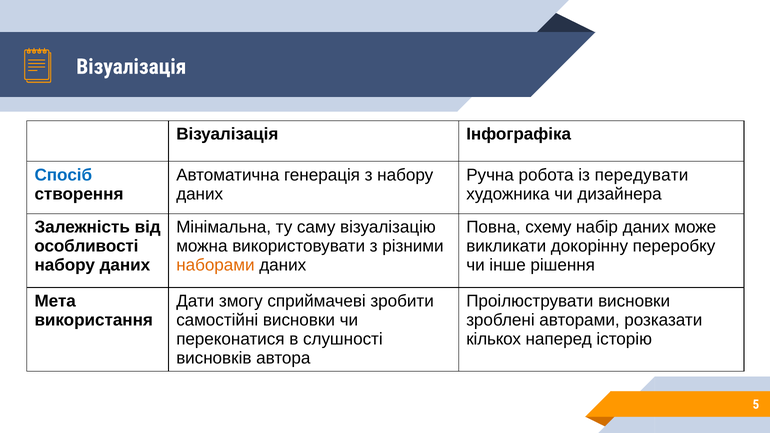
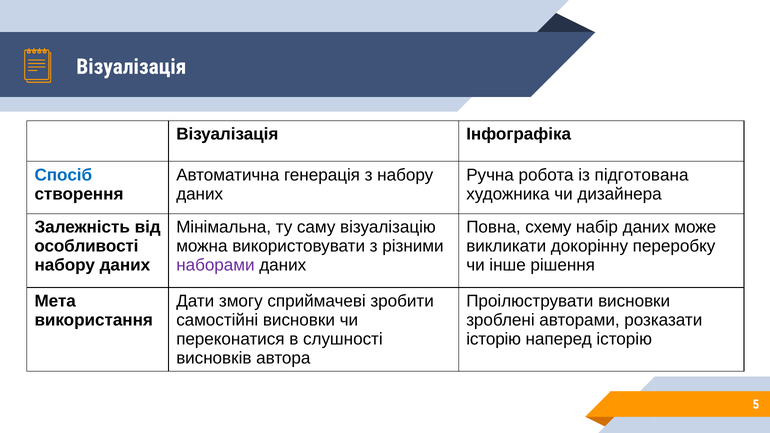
передувати: передувати -> підготована
наборами colour: orange -> purple
кількох at (494, 339): кількох -> історію
